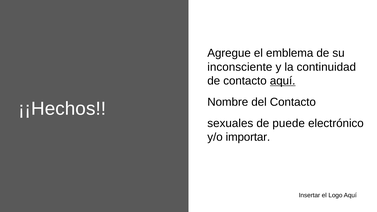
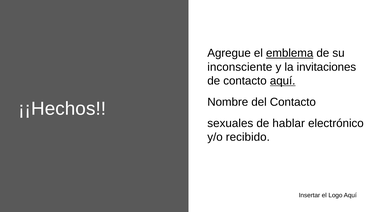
emblema underline: none -> present
continuidad: continuidad -> invitaciones
puede: puede -> hablar
importar: importar -> recibido
